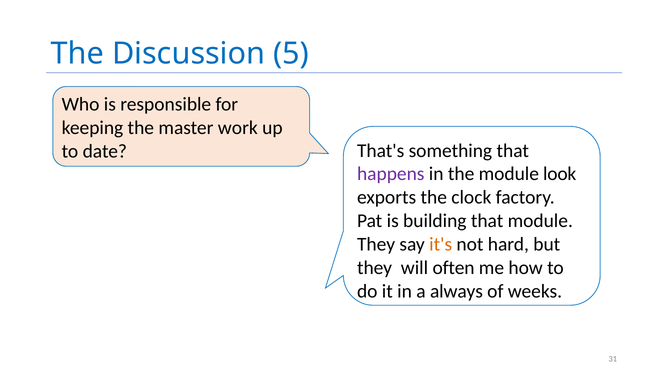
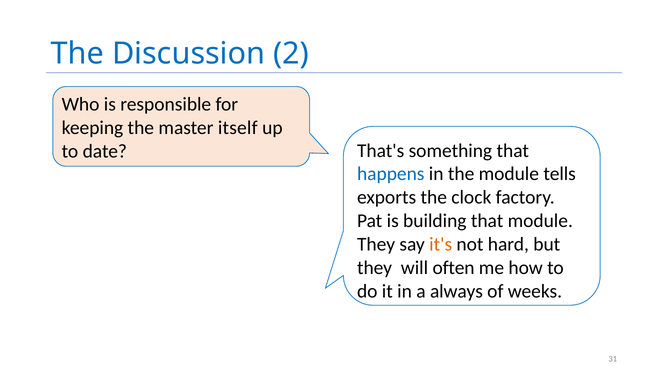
5: 5 -> 2
work: work -> itself
happens colour: purple -> blue
look: look -> tells
